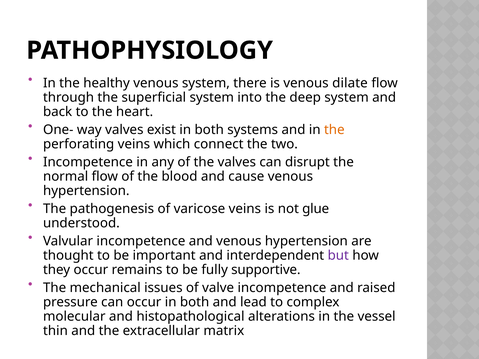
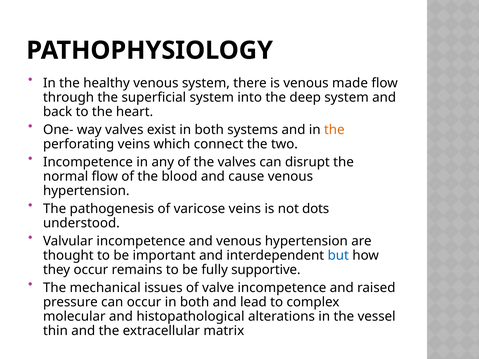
dilate: dilate -> made
glue: glue -> dots
but colour: purple -> blue
